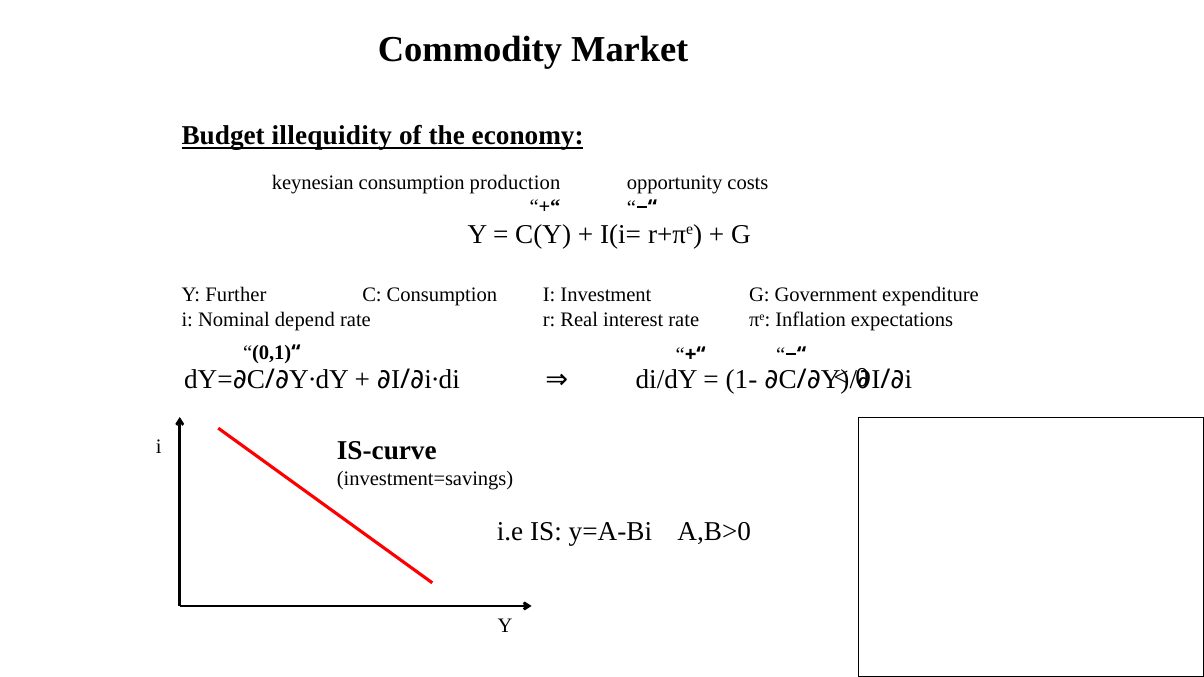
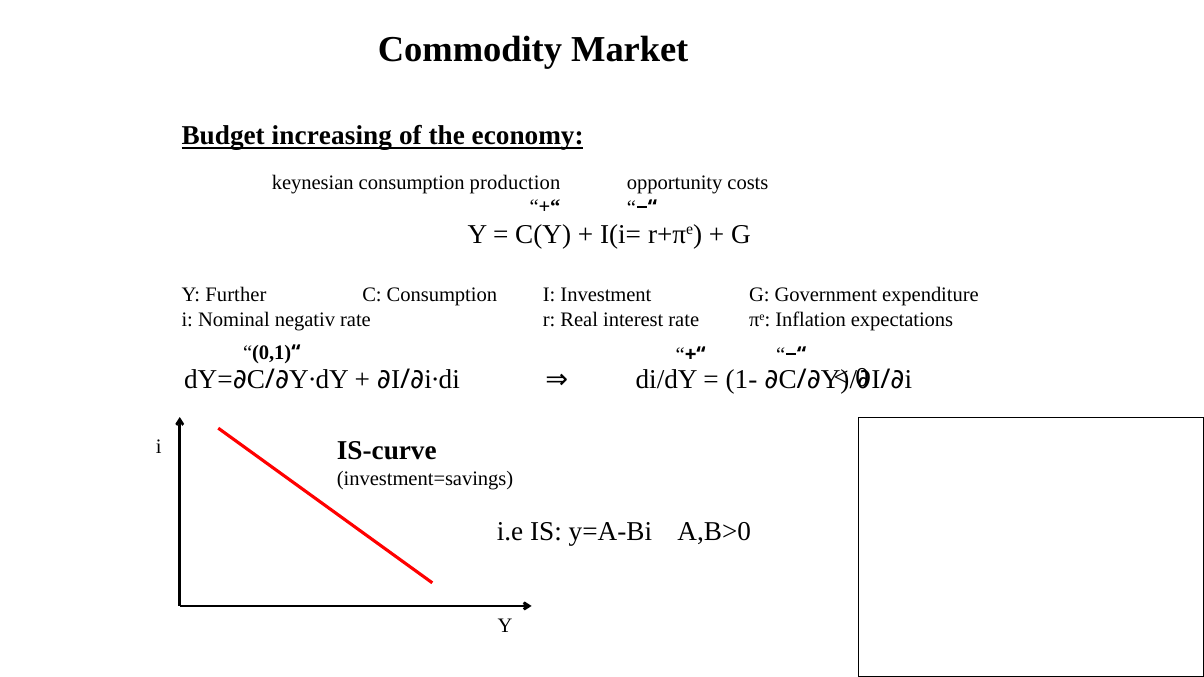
illequidity: illequidity -> increasing
depend: depend -> negativ
